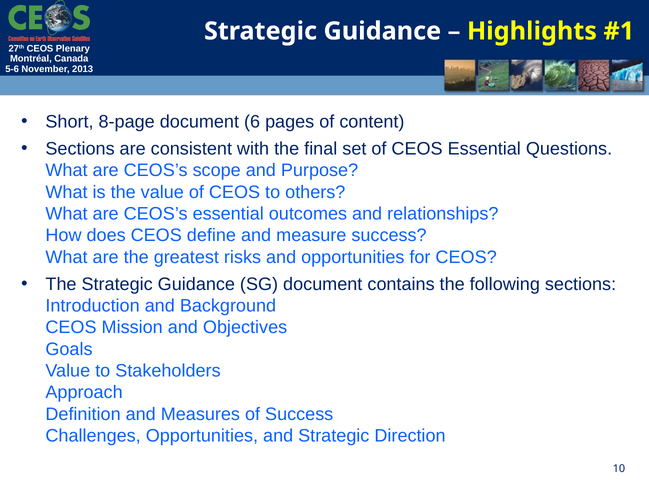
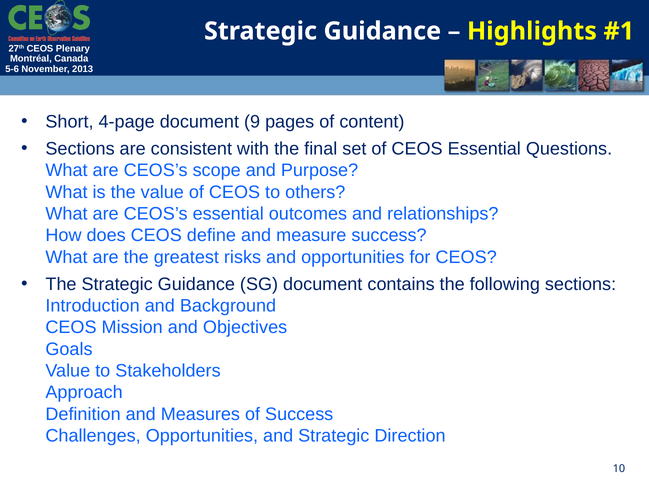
8-page: 8-page -> 4-page
6: 6 -> 9
